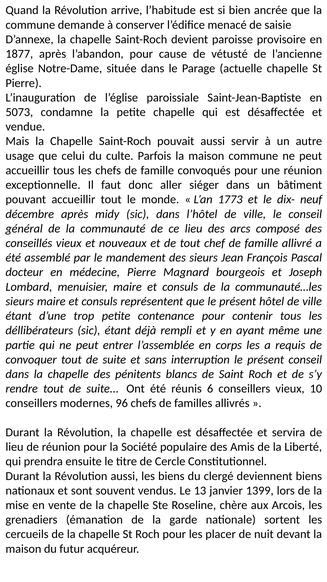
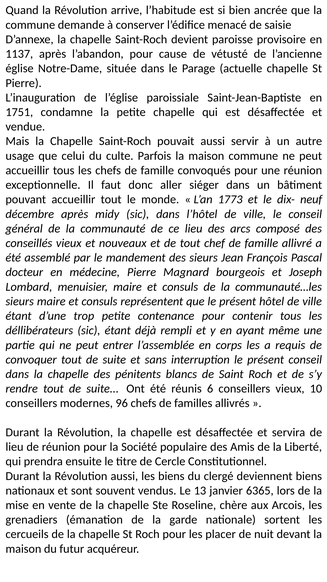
1877: 1877 -> 1137
5073: 5073 -> 1751
1399: 1399 -> 6365
